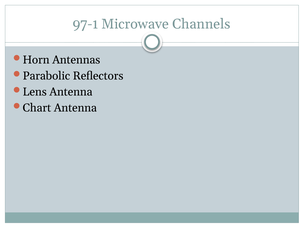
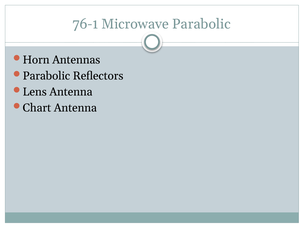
97-1: 97-1 -> 76-1
Microwave Channels: Channels -> Parabolic
